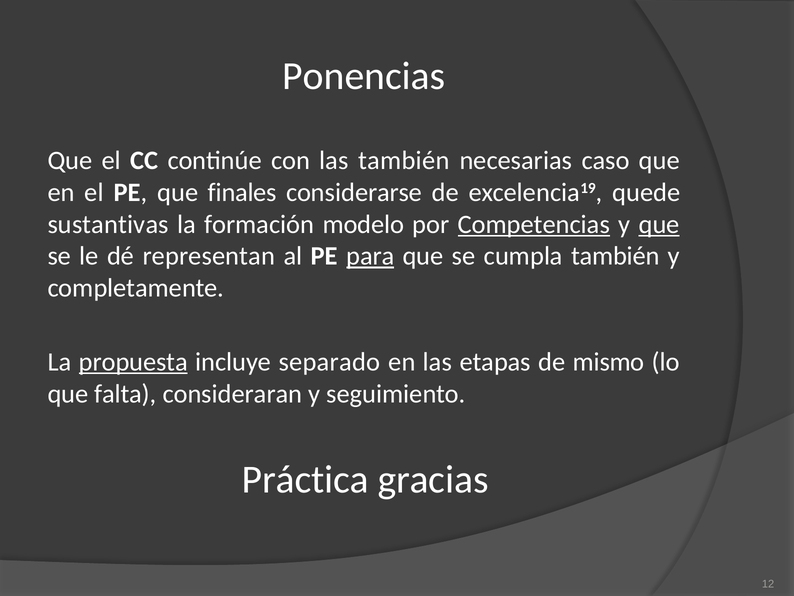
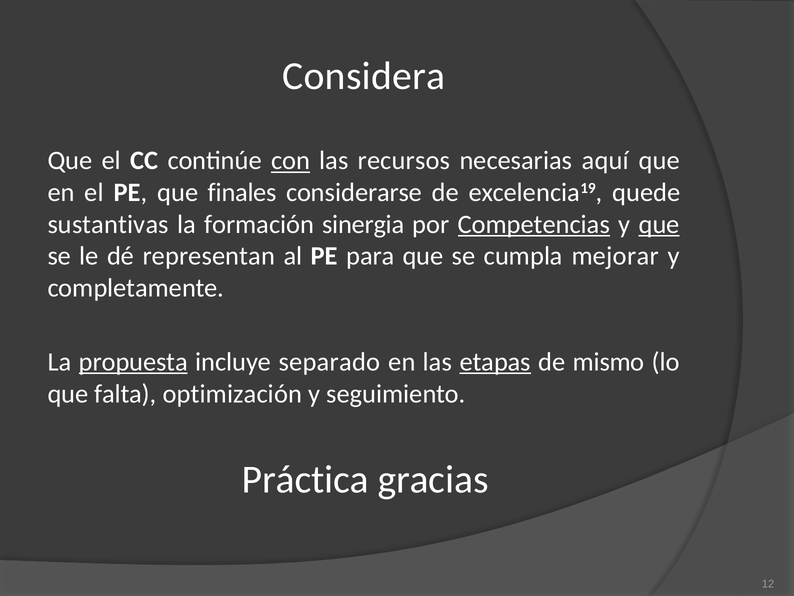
Ponencias: Ponencias -> Considera
con underline: none -> present
las también: también -> recursos
caso: caso -> aquí
modelo: modelo -> sinergia
para underline: present -> none
cumpla también: también -> mejorar
etapas underline: none -> present
consideraran: consideraran -> optimización
